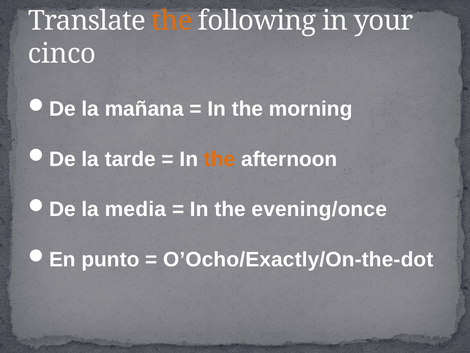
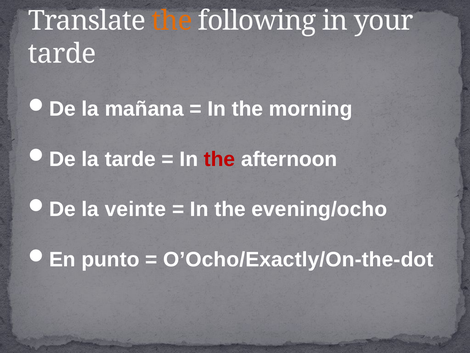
cinco at (62, 54): cinco -> tarde
the at (220, 159) colour: orange -> red
media: media -> veinte
evening/once: evening/once -> evening/ocho
